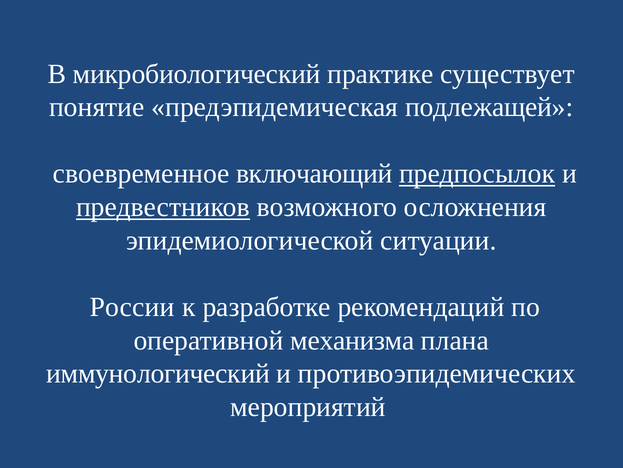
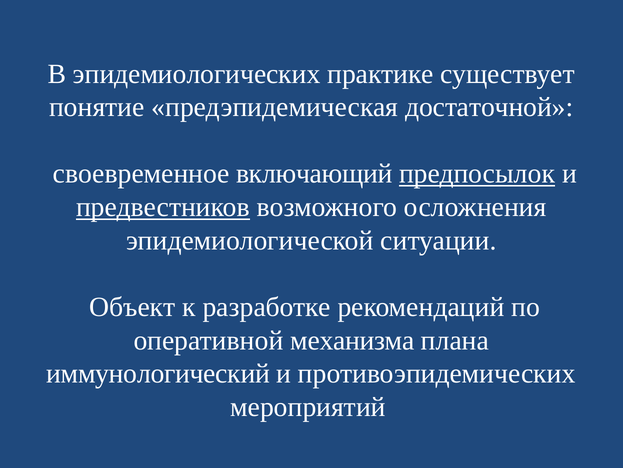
микробиологический: микробиологический -> эпидемиологических
подлежащей: подлежащей -> достаточной
России: России -> Объект
